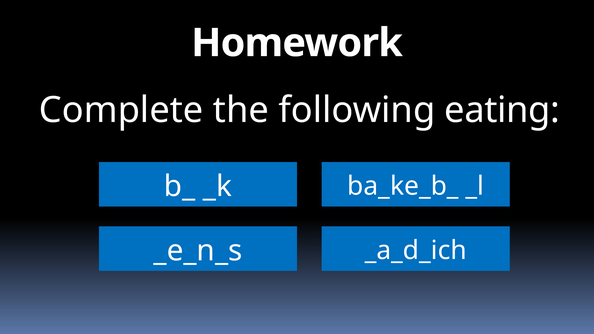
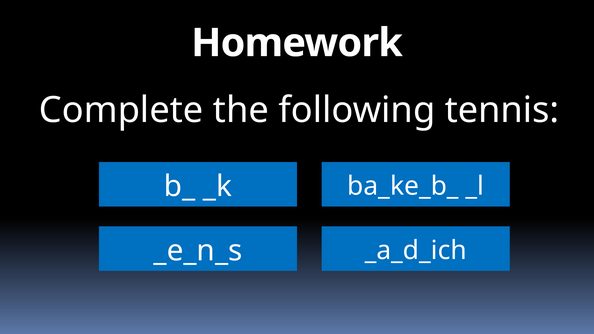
eating: eating -> tennis
